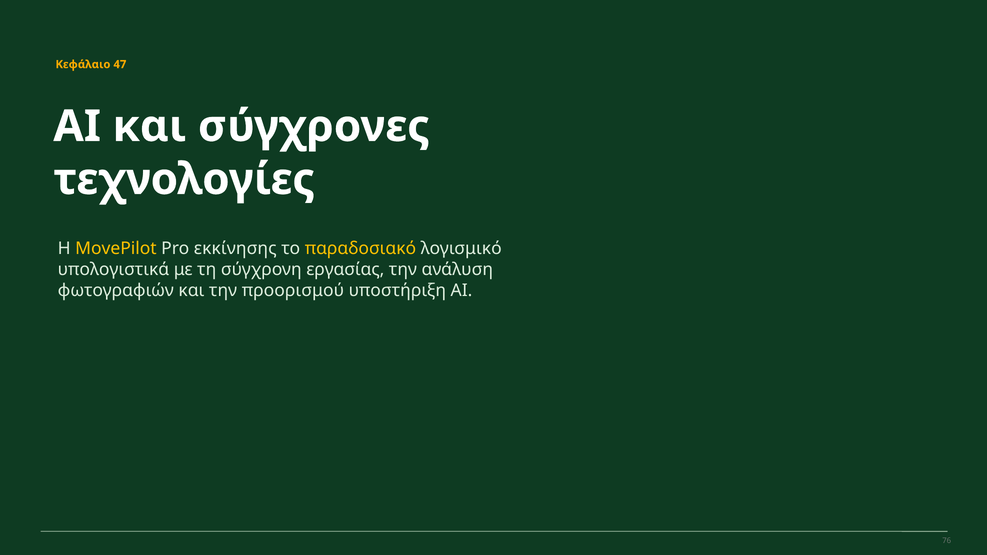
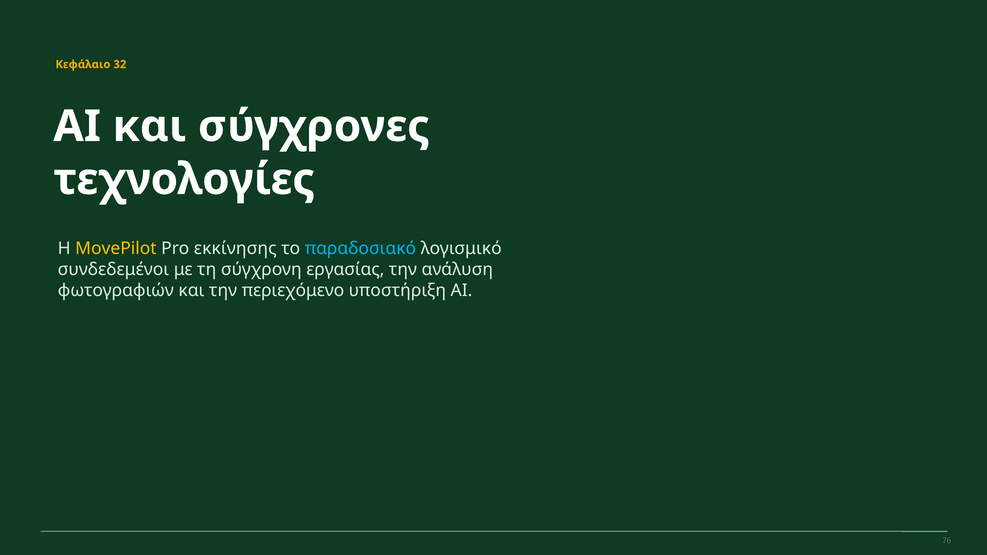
47: 47 -> 32
παραδοσιακό colour: yellow -> light blue
υπολογιστικά: υπολογιστικά -> συνδεδεμένοι
προορισμού: προορισμού -> περιεχόμενο
